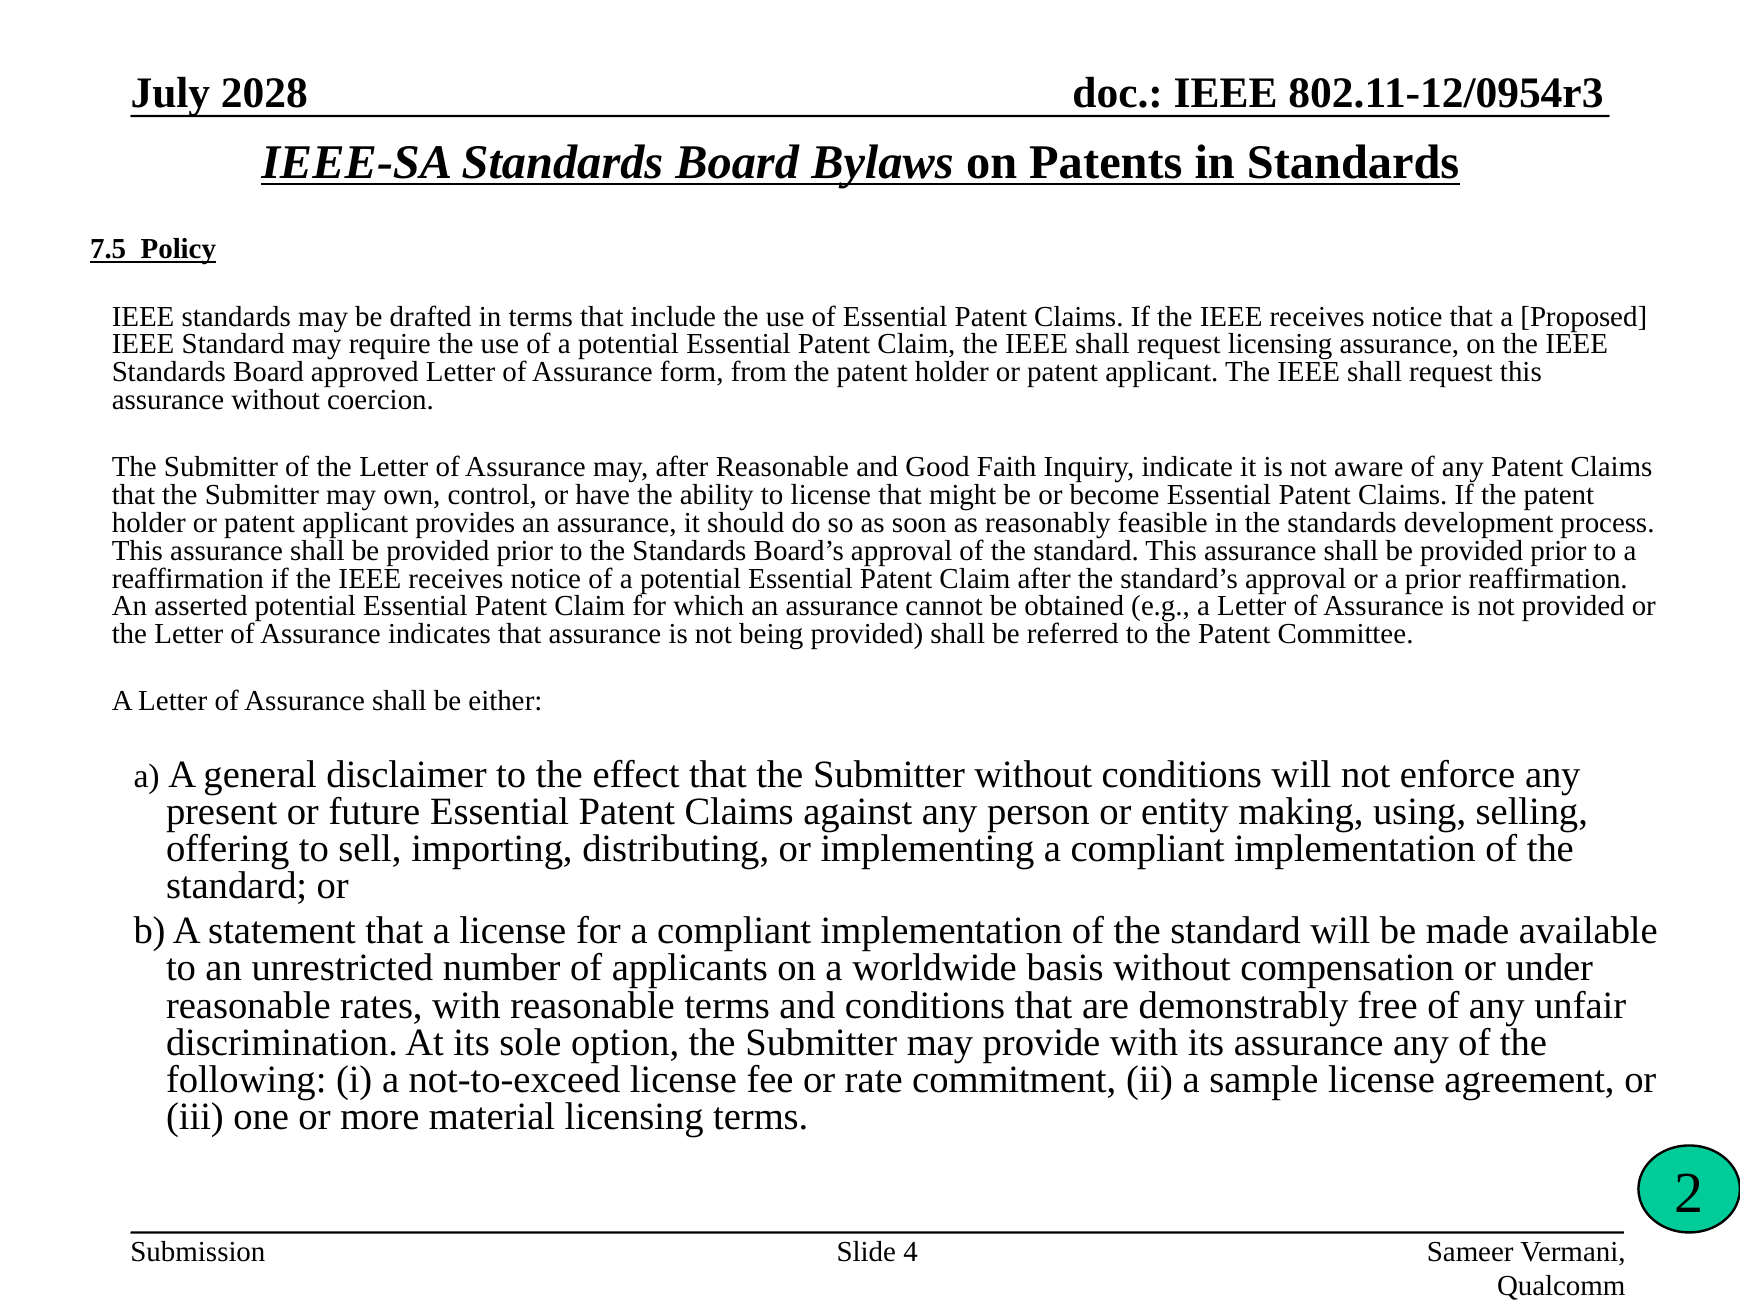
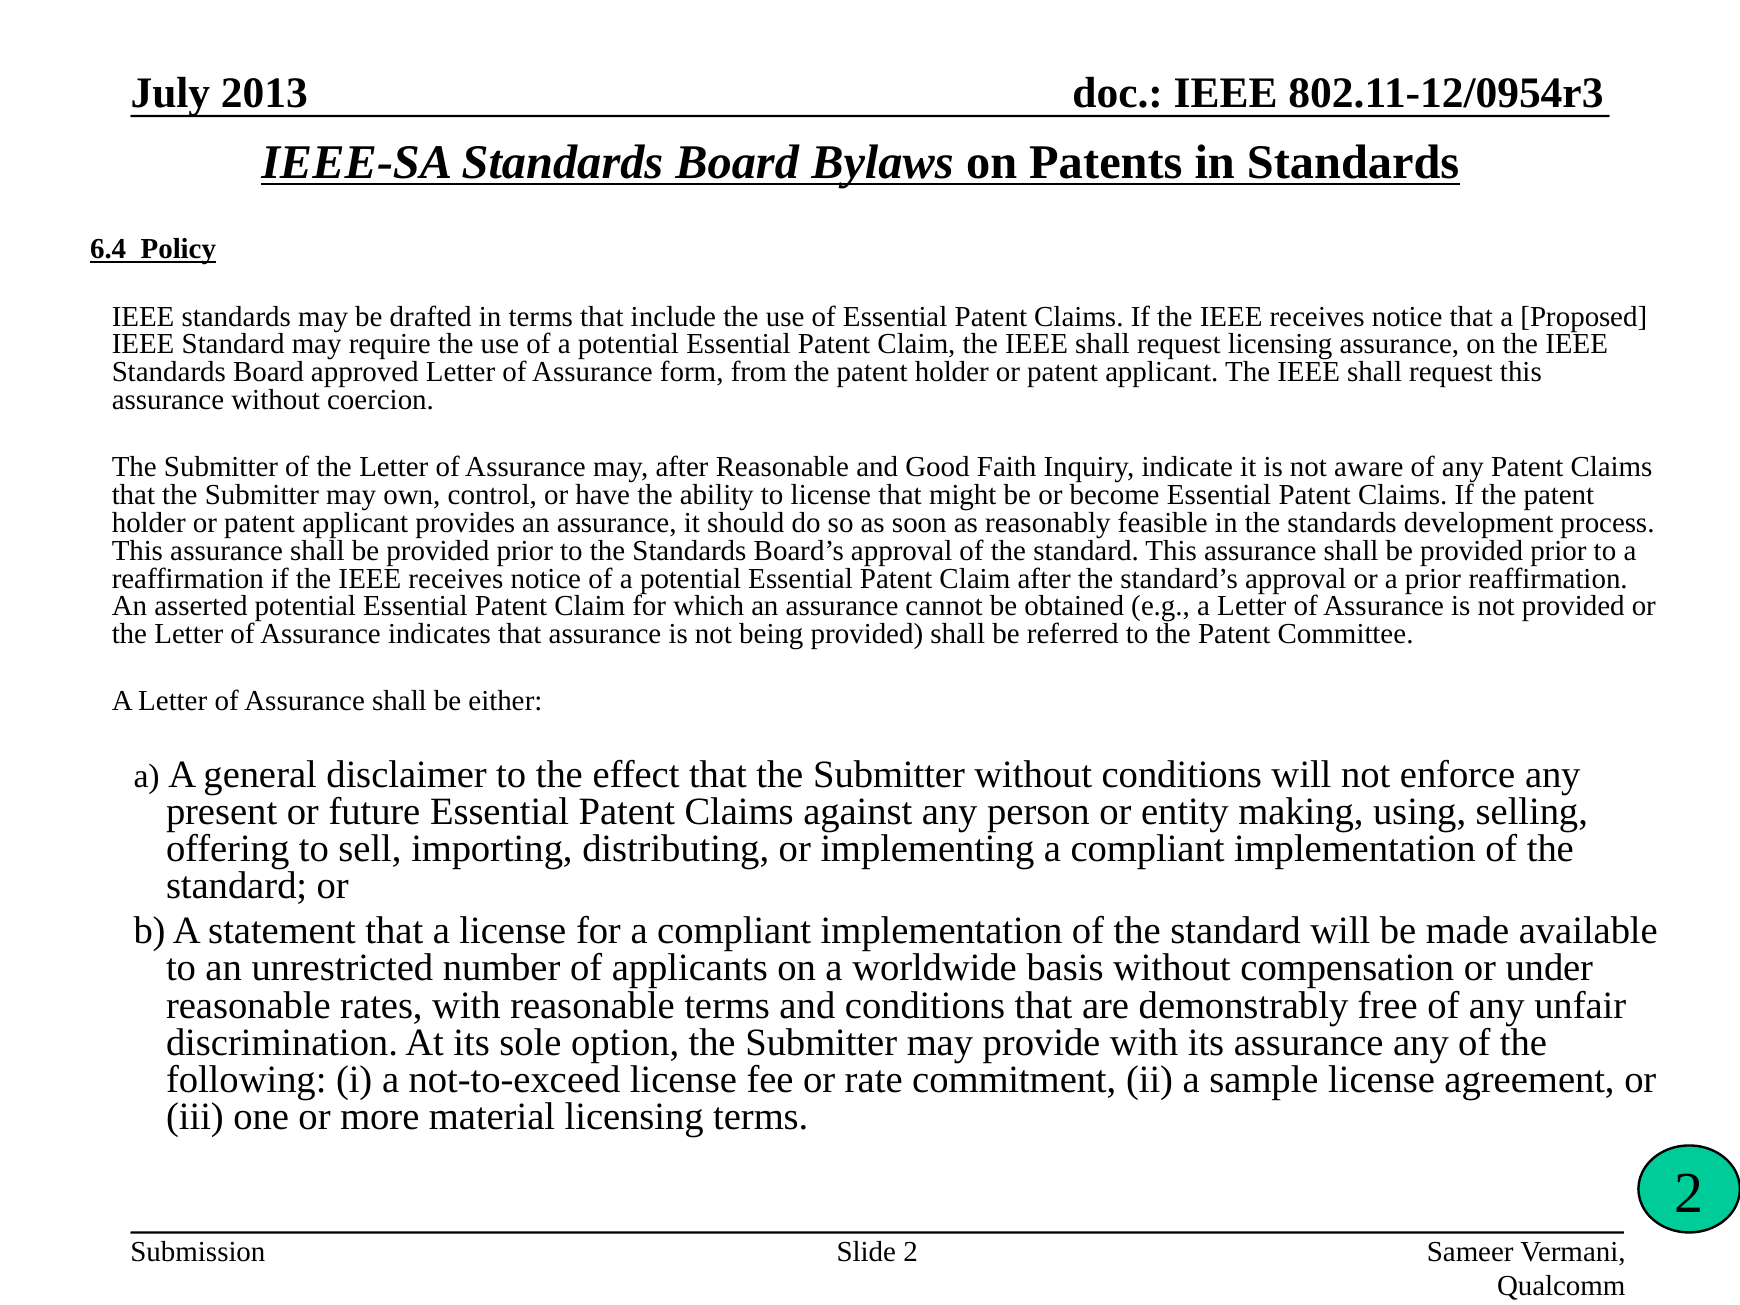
2028: 2028 -> 2013
7.5: 7.5 -> 6.4
Slide 4: 4 -> 2
